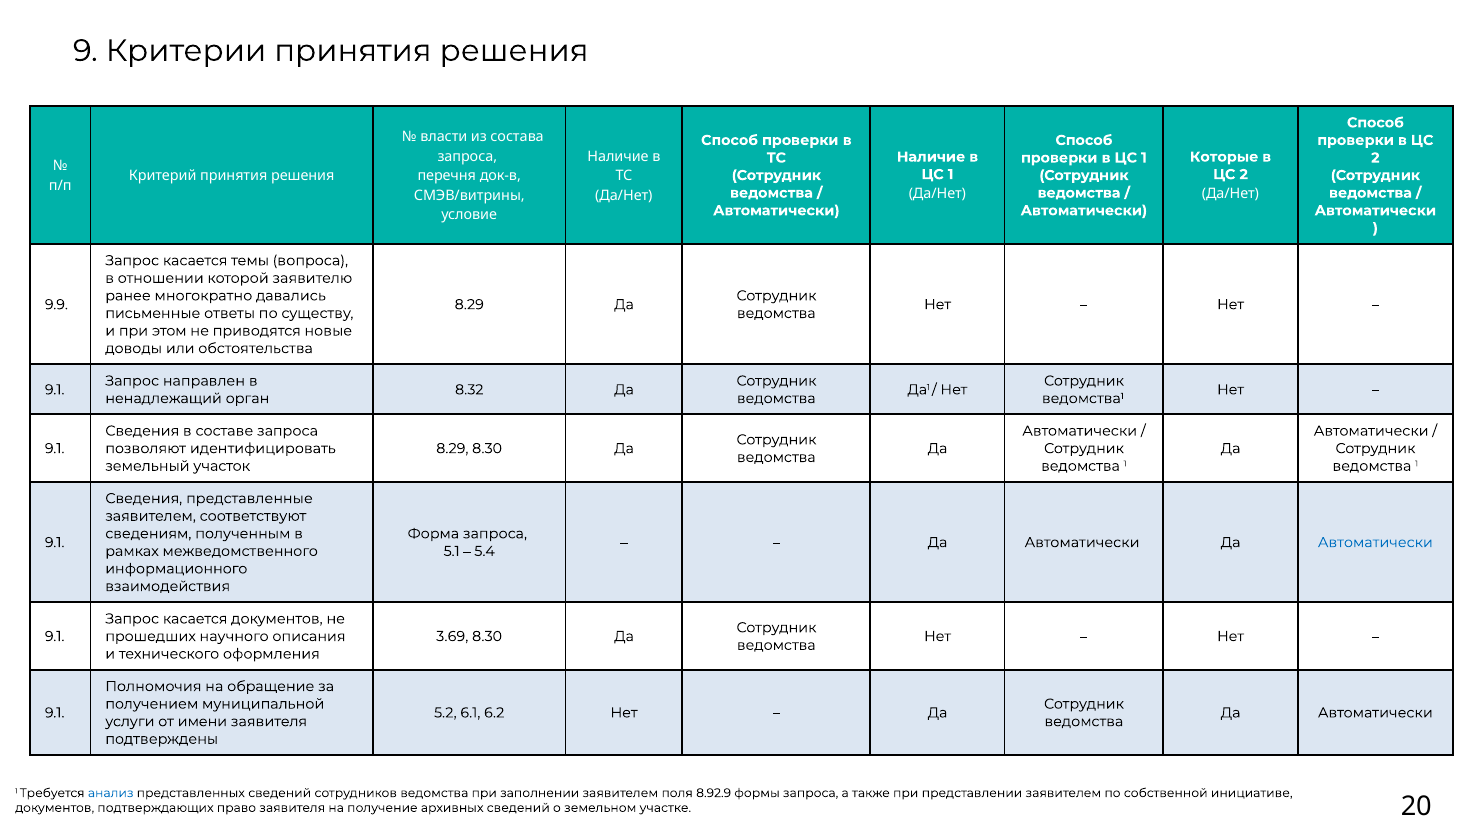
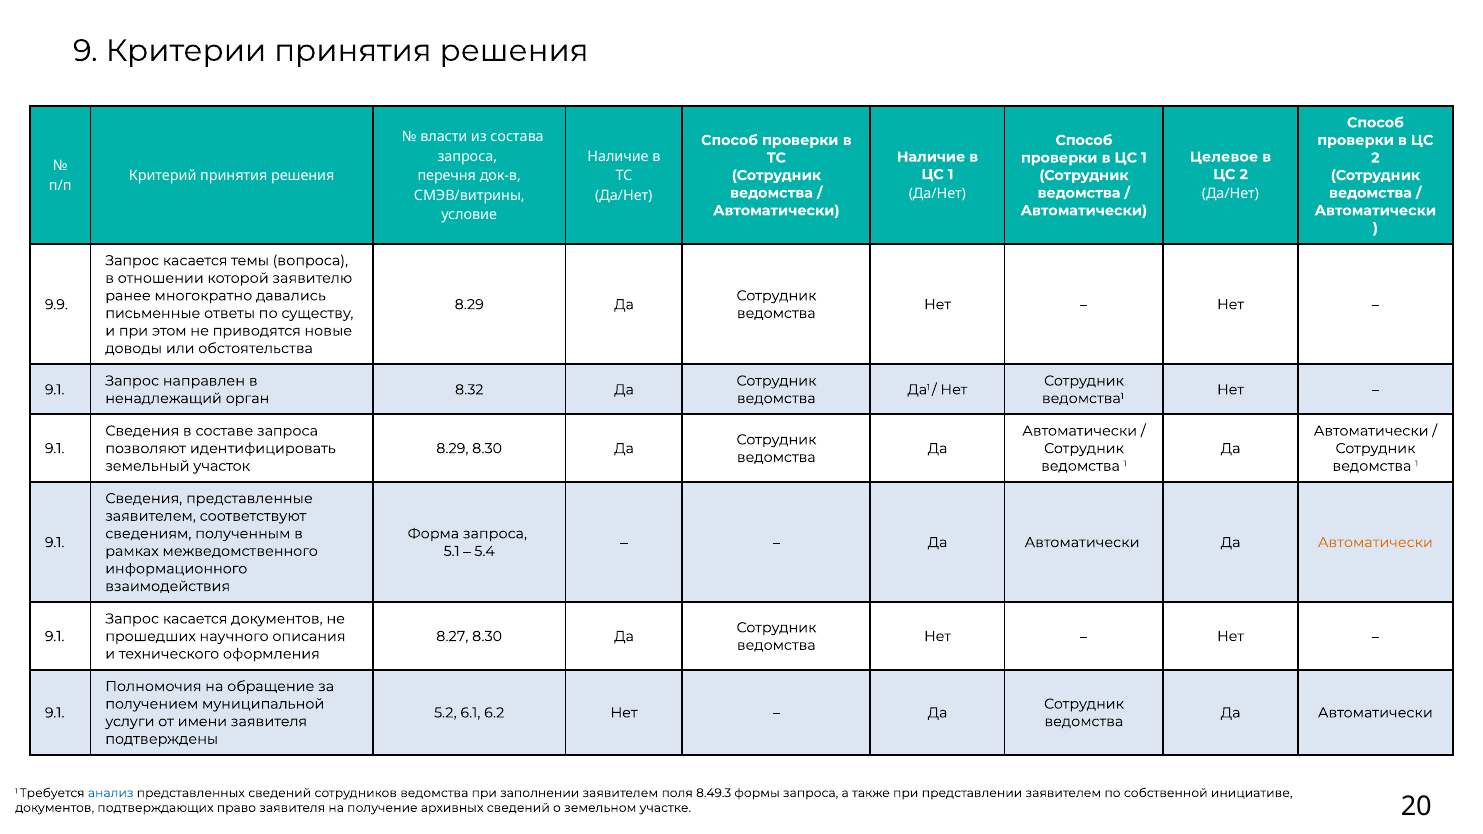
Которые: Которые -> Целевое
Автоматически at (1375, 543) colour: blue -> orange
3.69: 3.69 -> 8.27
8.92.9: 8.92.9 -> 8.49.3
